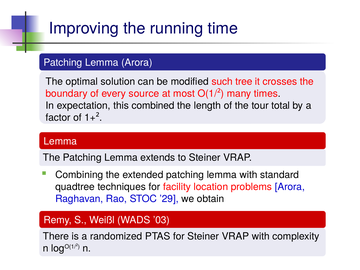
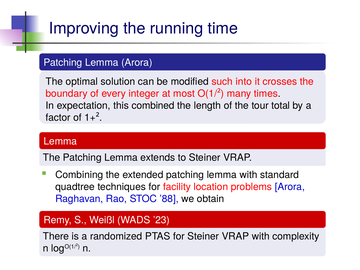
tree: tree -> into
source: source -> integer
’29: ’29 -> ’88
’03: ’03 -> ’23
